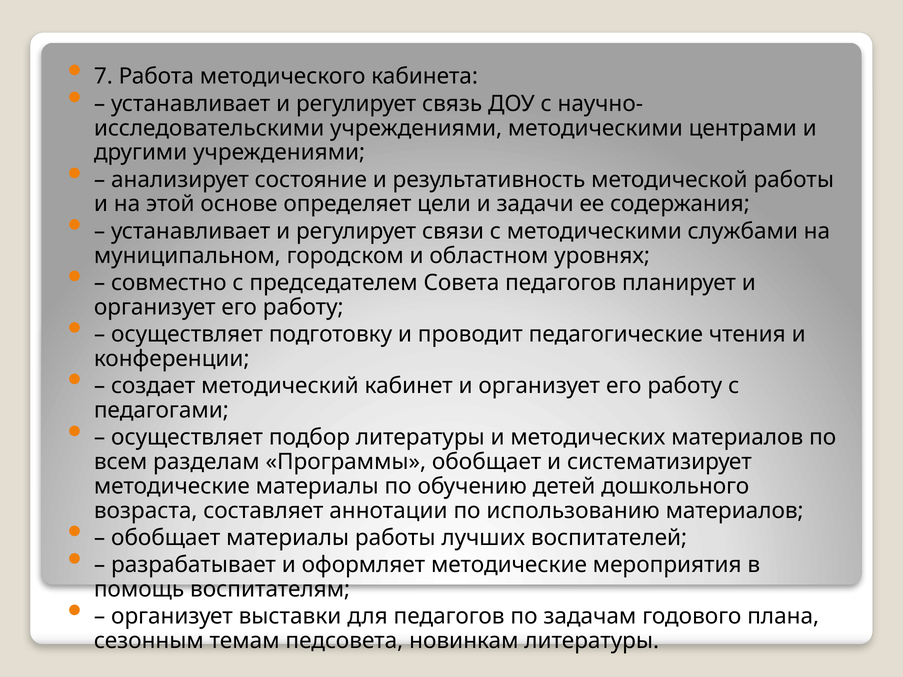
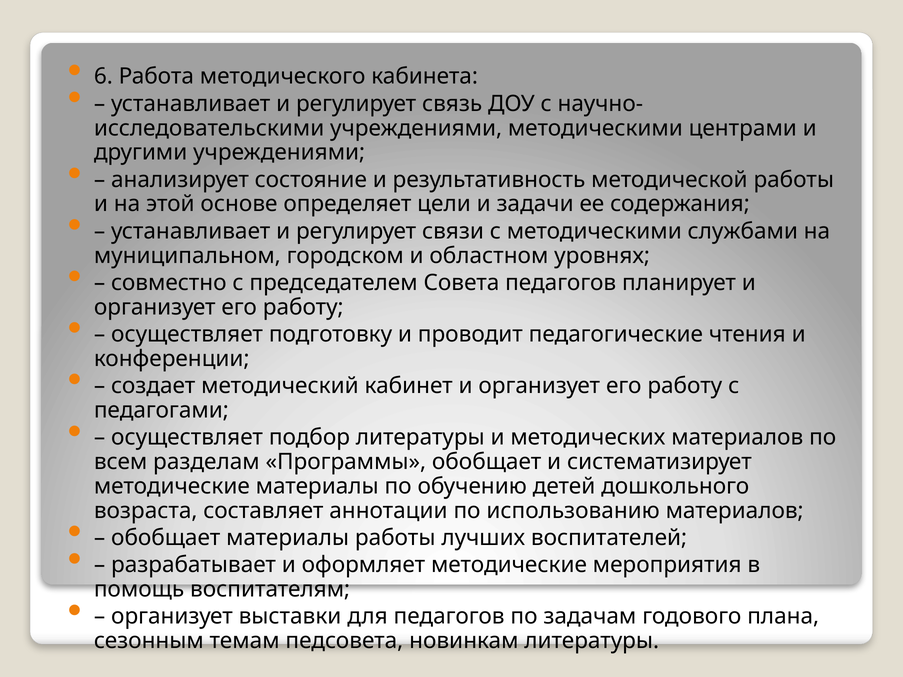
7: 7 -> 6
